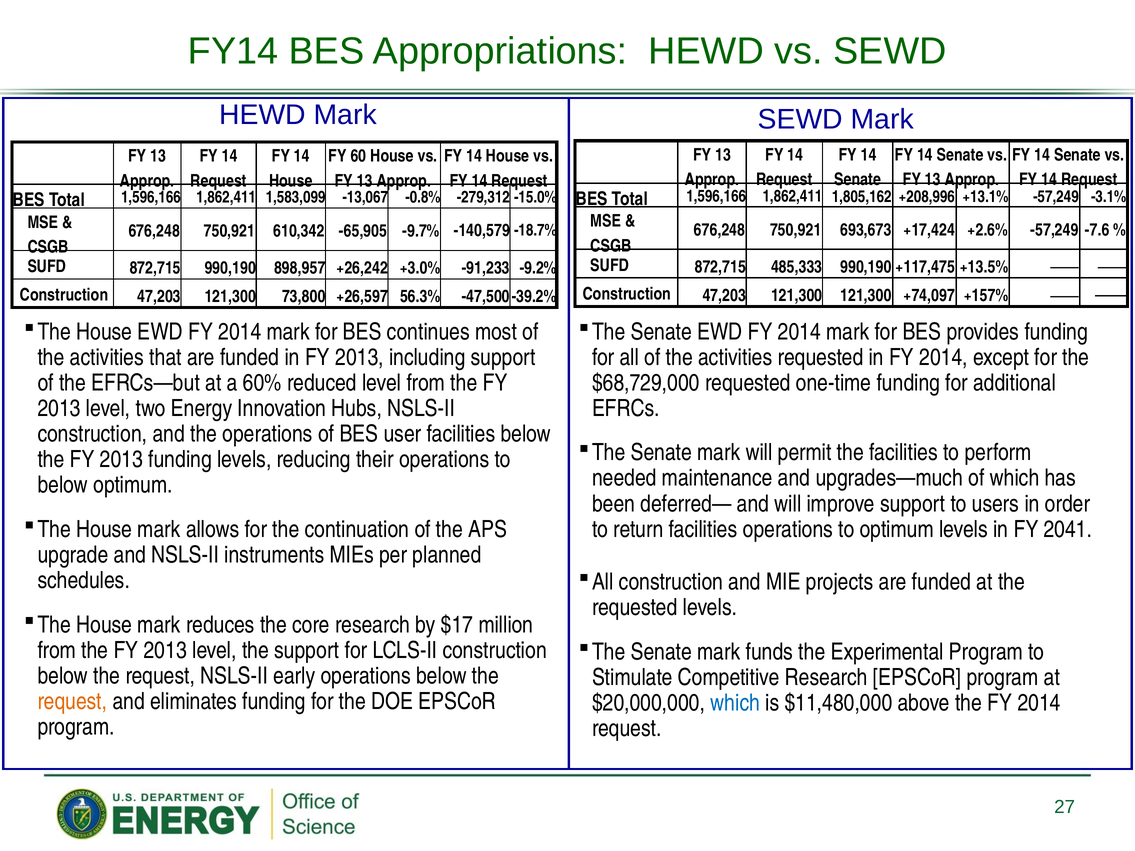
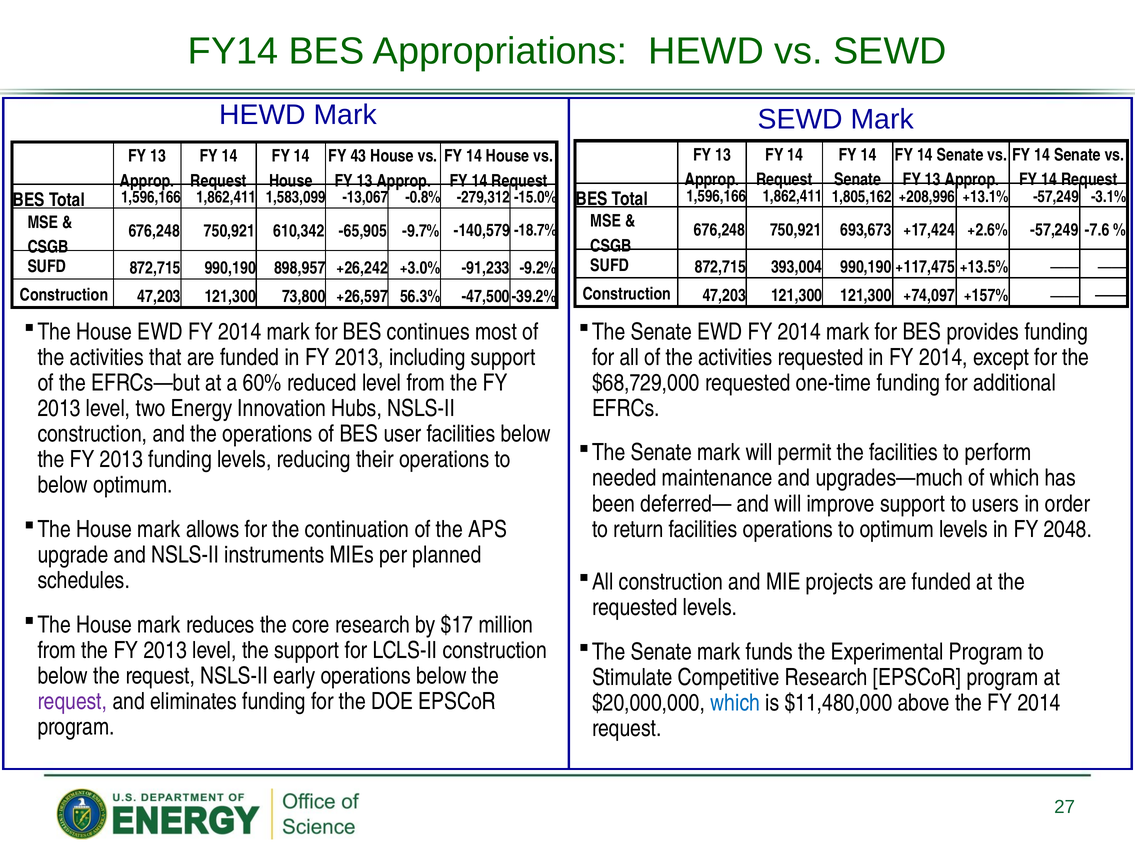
60: 60 -> 43
485,333: 485,333 -> 393,004
2041: 2041 -> 2048
request at (72, 702) colour: orange -> purple
